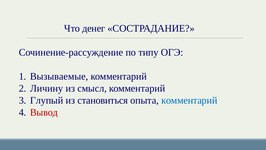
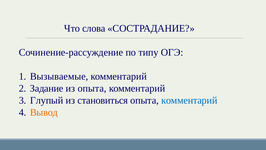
денег: денег -> слова
Личину: Личину -> Задание
из смысл: смысл -> опыта
Вывод colour: red -> orange
